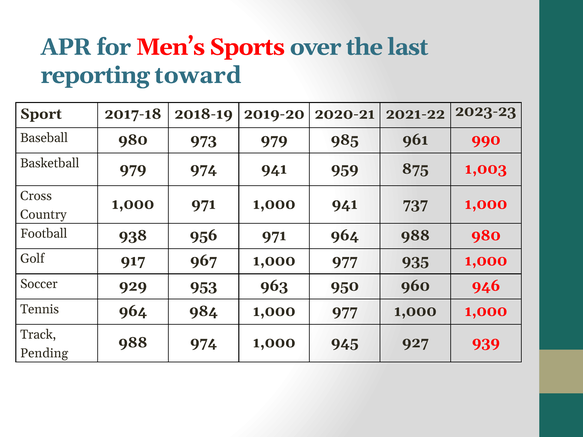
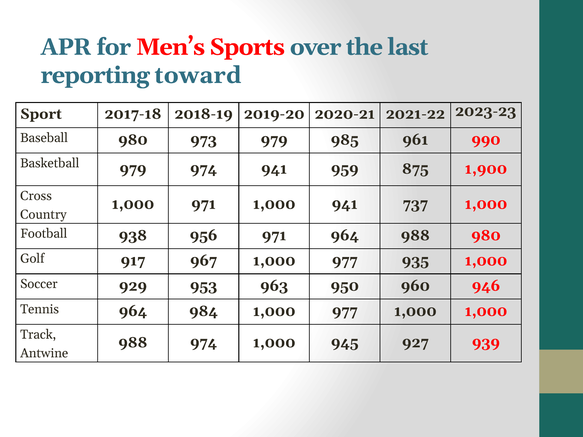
1,003: 1,003 -> 1,900
Pending: Pending -> Antwine
